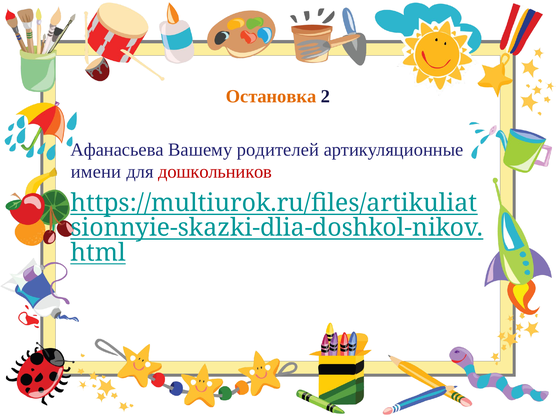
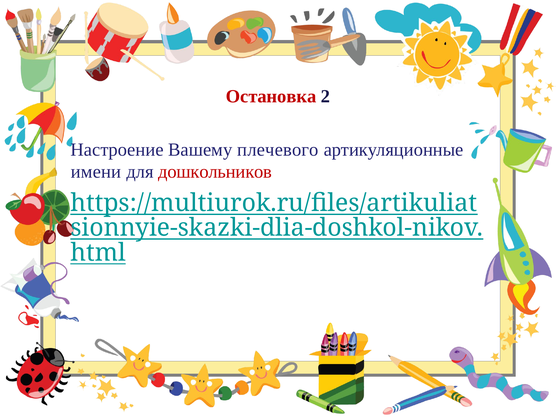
Остановка colour: orange -> red
Афанасьева: Афанасьева -> Настроение
родителей: родителей -> плечевого
